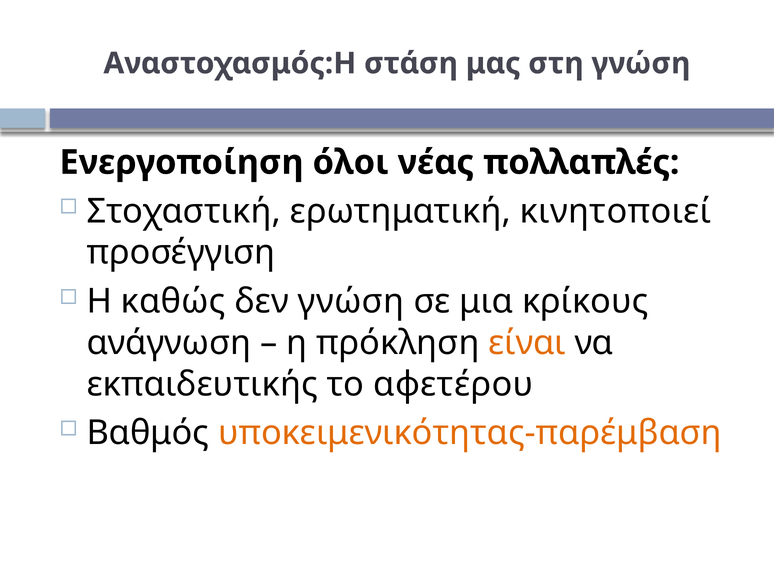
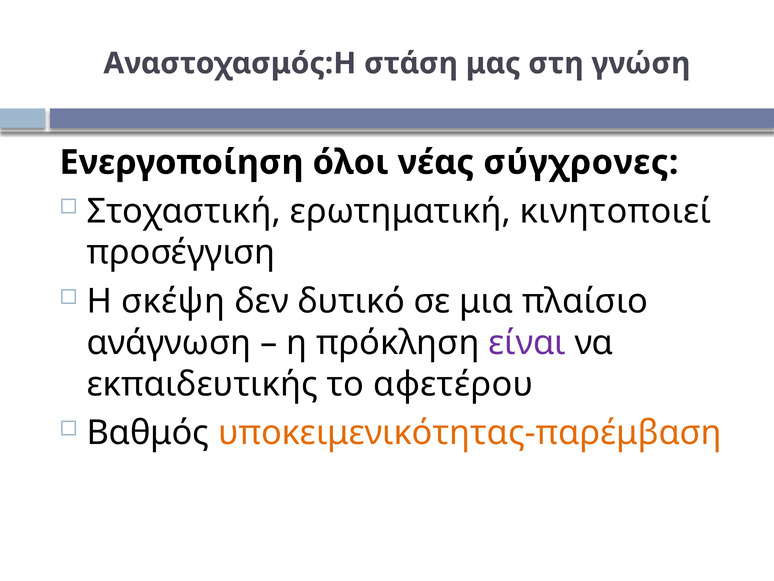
πολλαπλές: πολλαπλές -> σύγχρονες
καθώς: καθώς -> σκέψη
δεν γνώση: γνώση -> δυτικό
κρίκους: κρίκους -> πλαίσιο
είναι colour: orange -> purple
